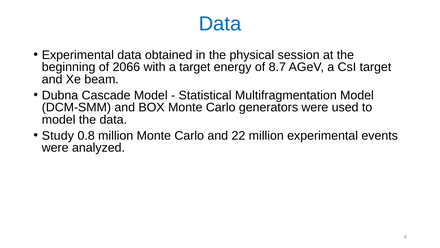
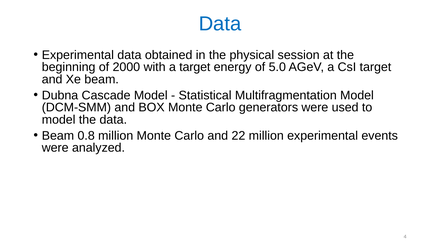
2066: 2066 -> 2000
8.7: 8.7 -> 5.0
Study at (58, 136): Study -> Beam
